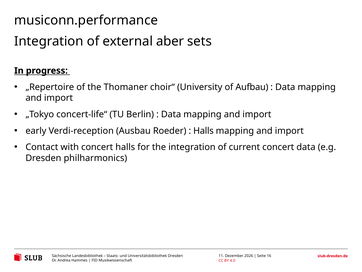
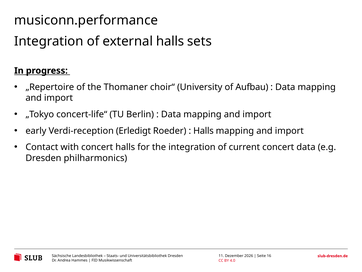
external aber: aber -> halls
Ausbau: Ausbau -> Erledigt
